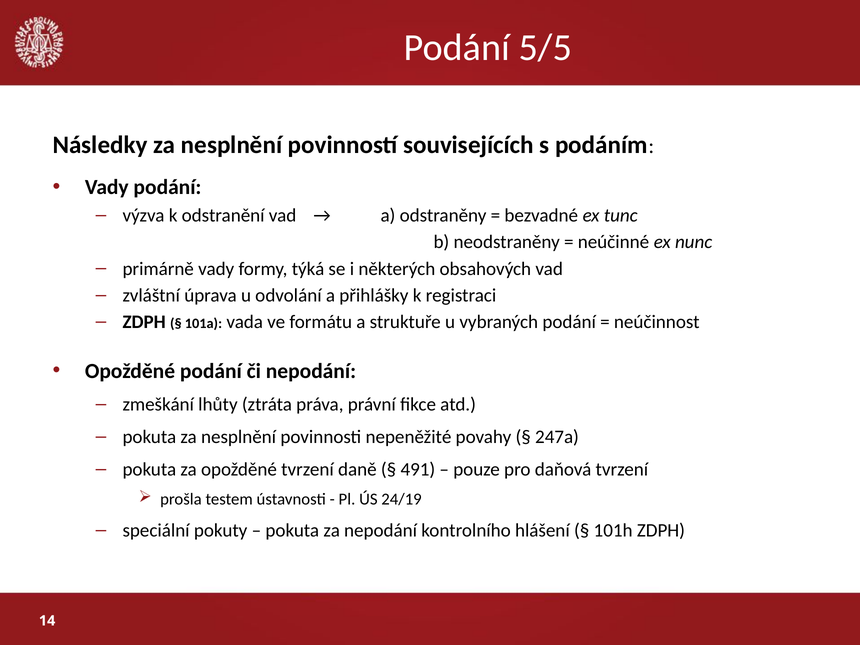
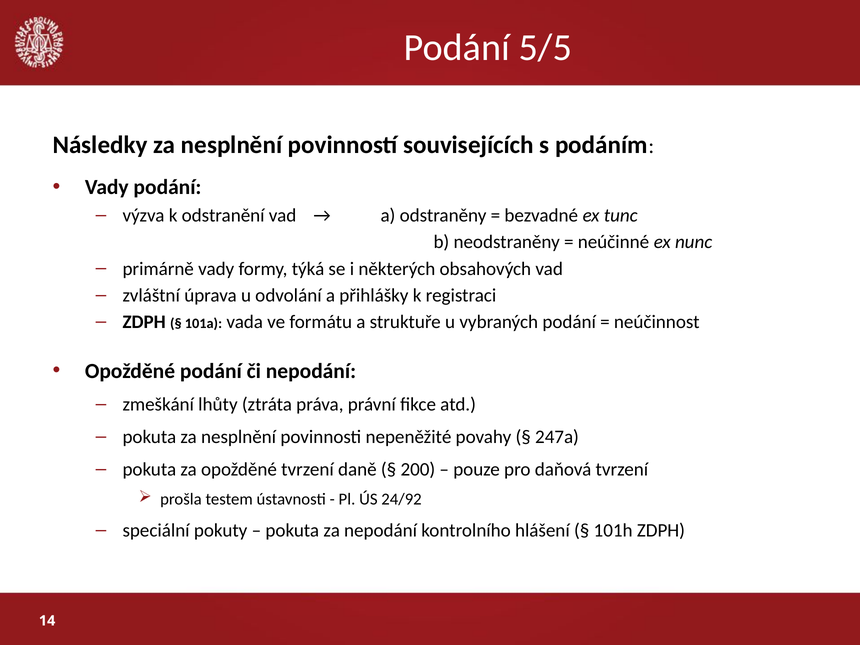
491: 491 -> 200
24/19: 24/19 -> 24/92
